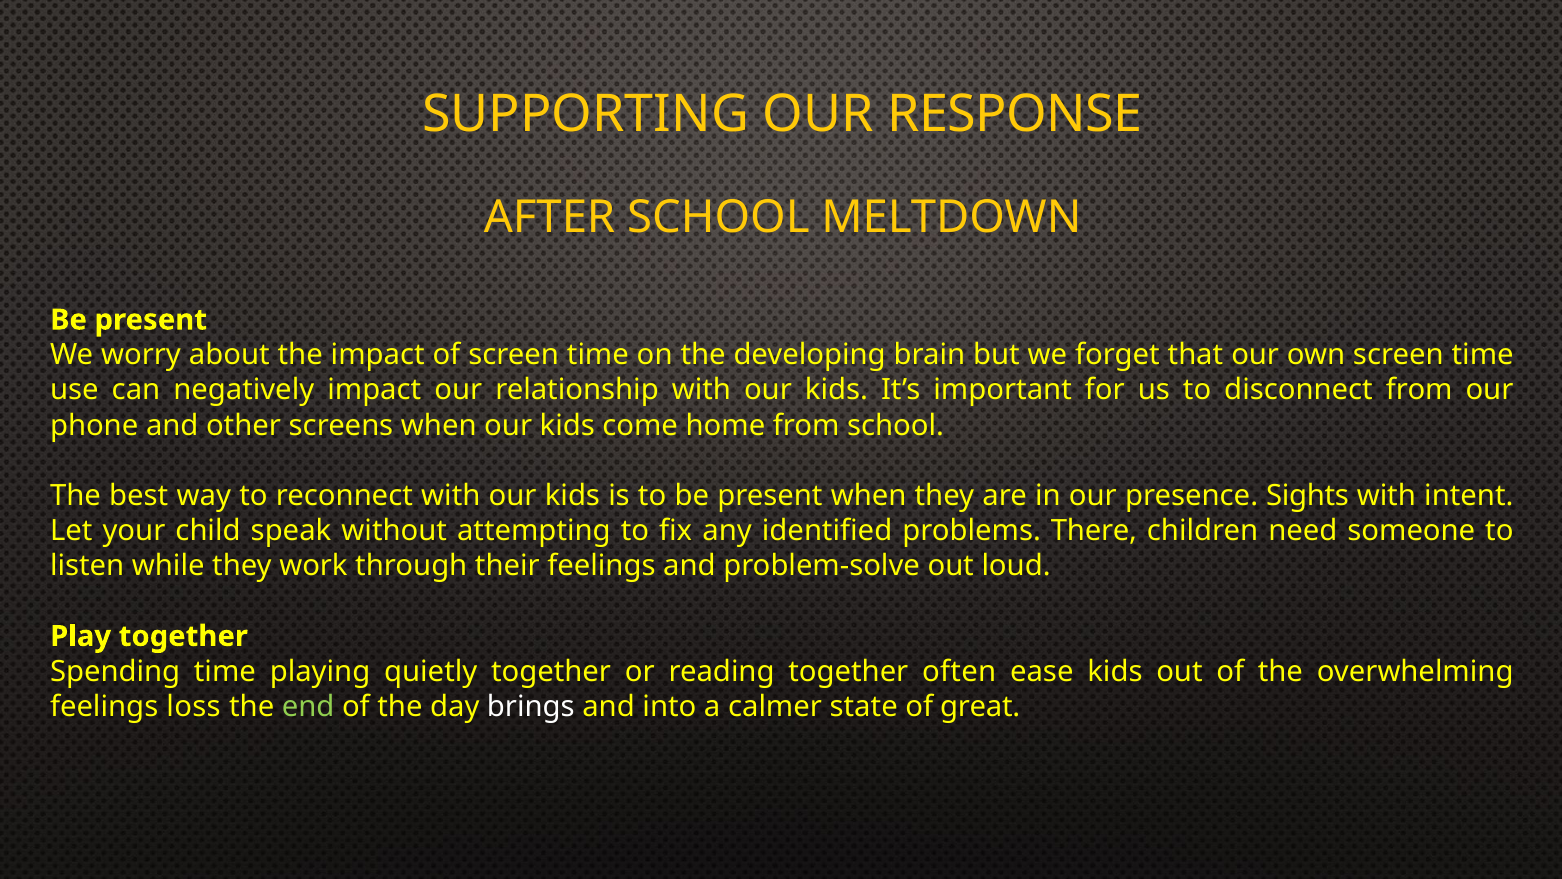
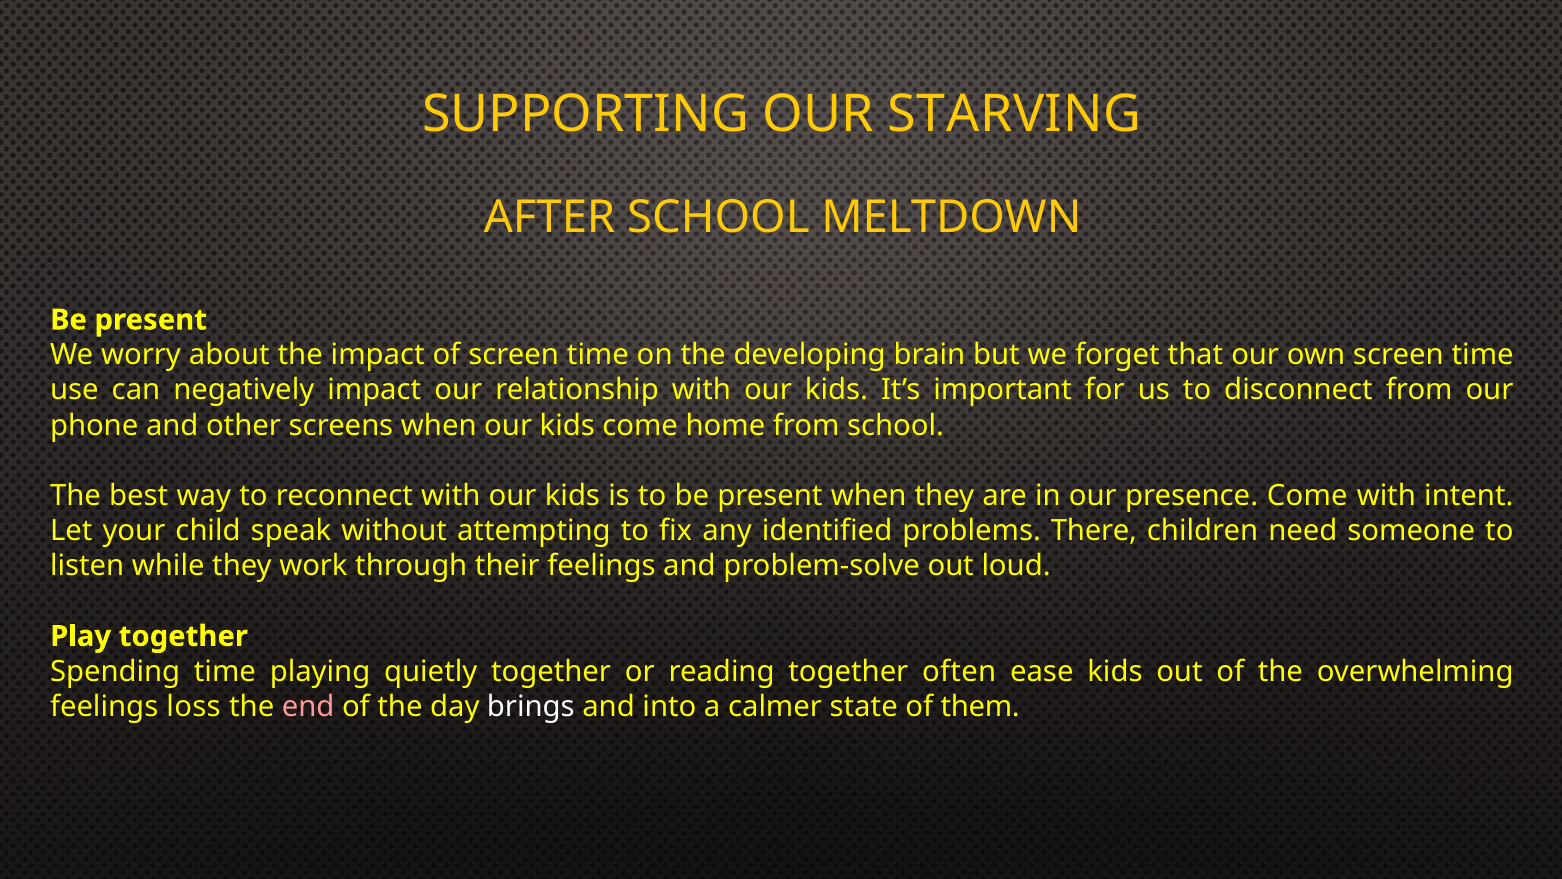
RESPONSE: RESPONSE -> STARVING
presence Sights: Sights -> Come
end colour: light green -> pink
great: great -> them
